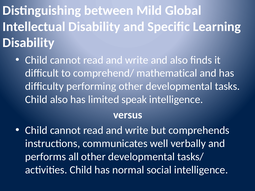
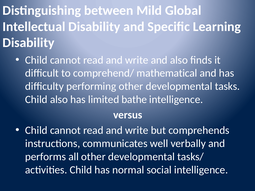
speak: speak -> bathe
